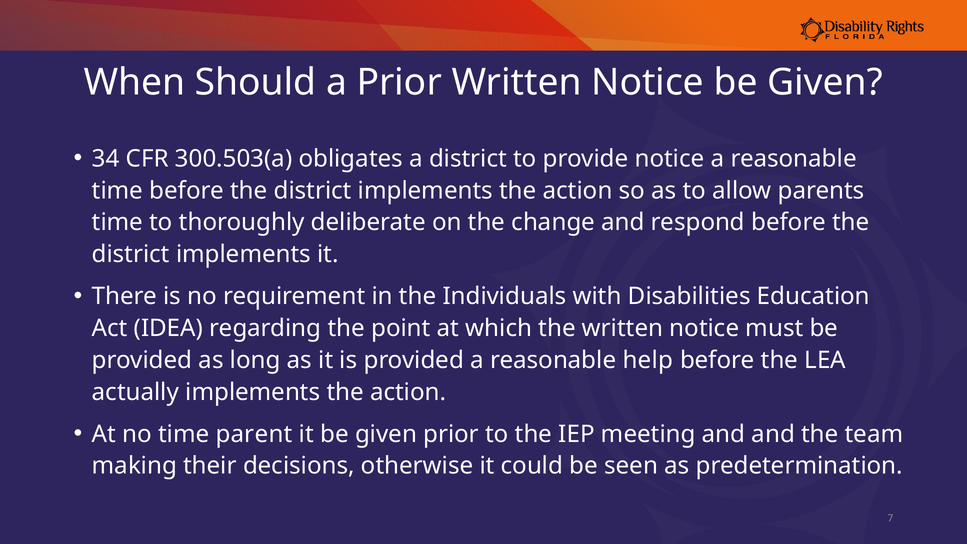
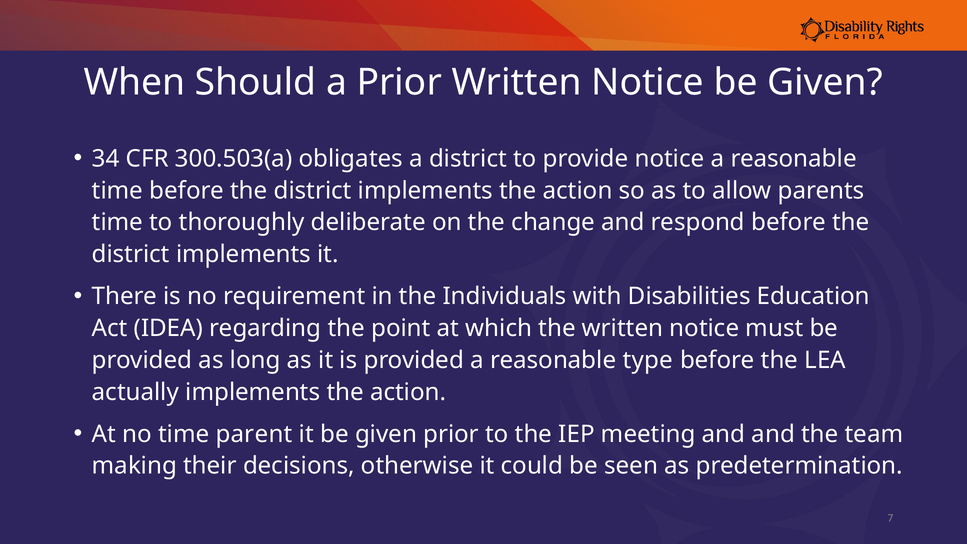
help: help -> type
